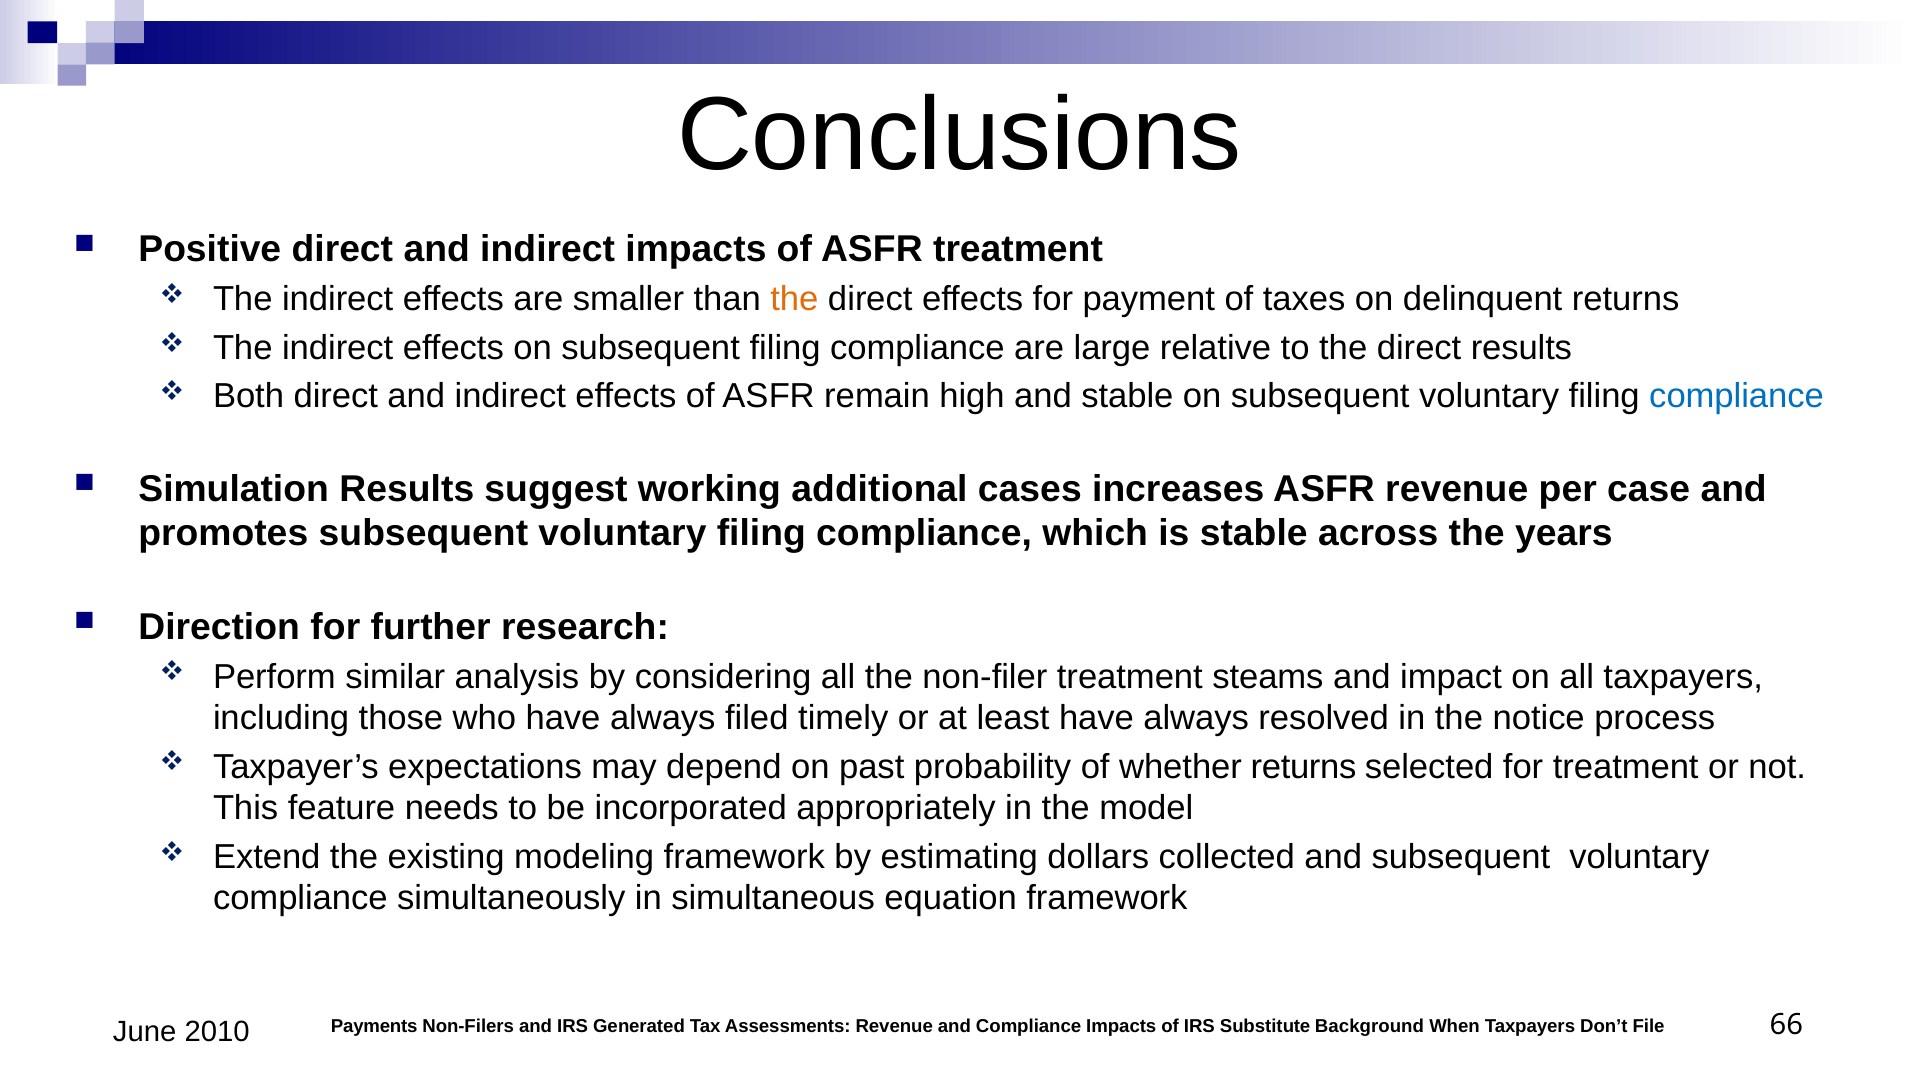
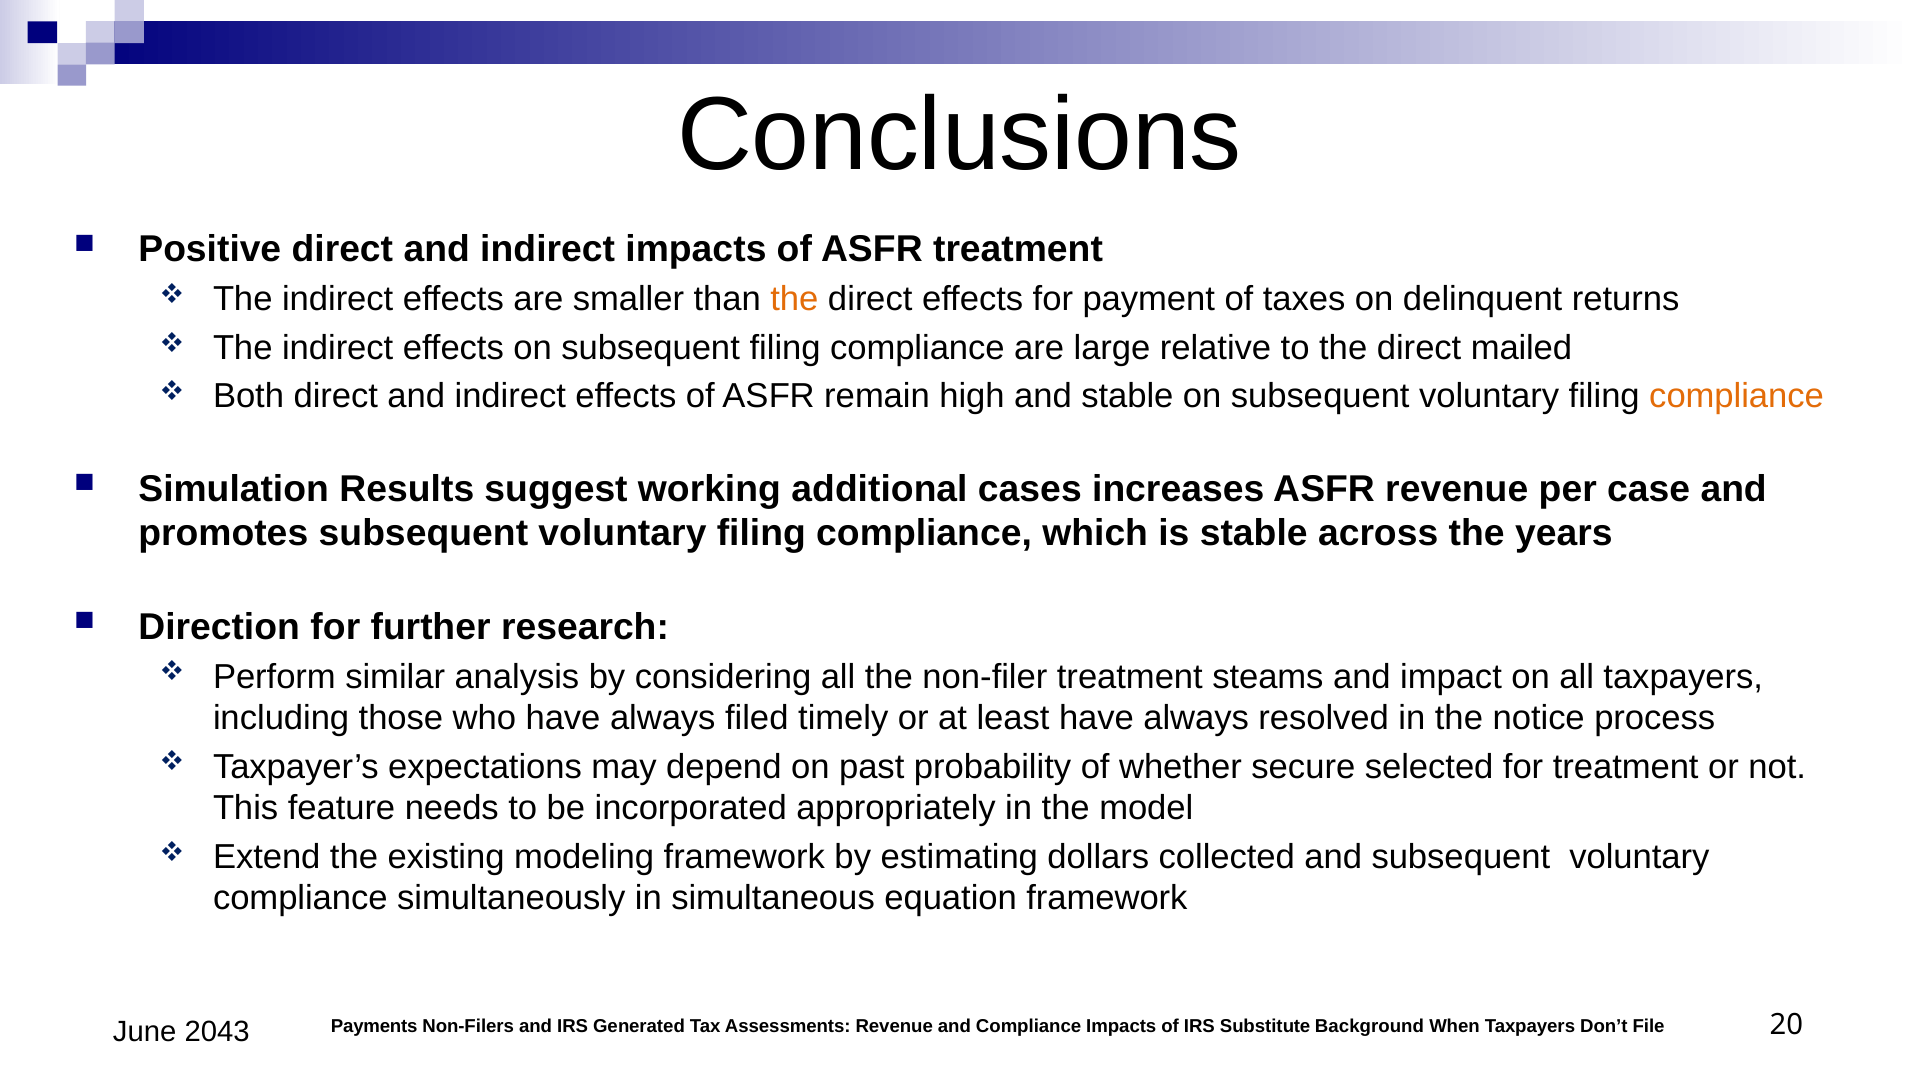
direct results: results -> mailed
compliance at (1737, 396) colour: blue -> orange
whether returns: returns -> secure
66: 66 -> 20
2010: 2010 -> 2043
